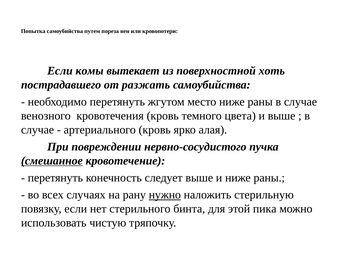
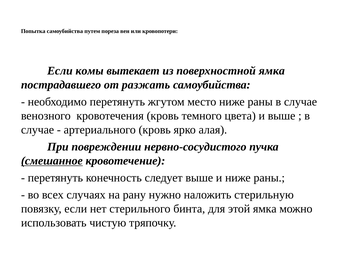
поверхностной хоть: хоть -> ямка
нужно underline: present -> none
этой пика: пика -> ямка
